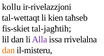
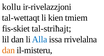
taħseb: taħseb -> tmiem
tal-jagħtih: tal-jagħtih -> tal-striħajt
Alla colour: purple -> blue
